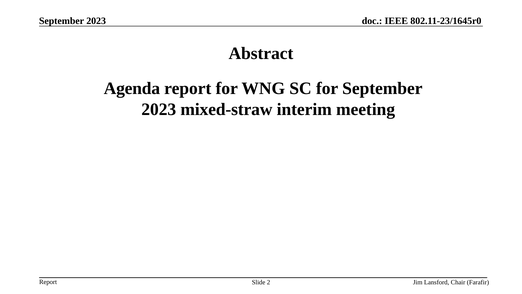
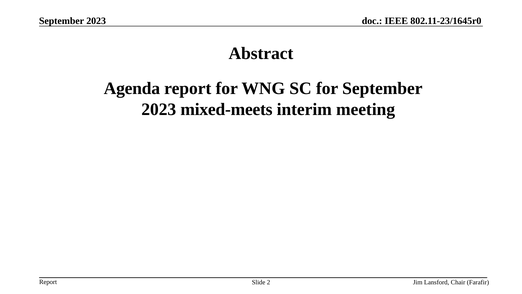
mixed-straw: mixed-straw -> mixed-meets
